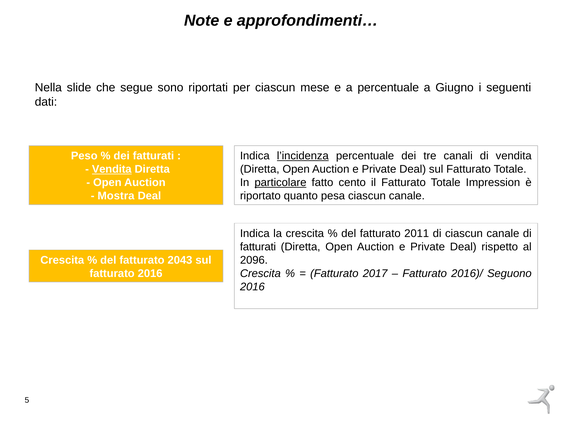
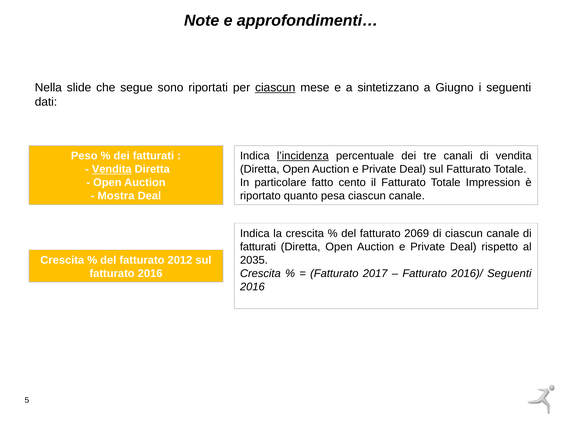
ciascun at (275, 88) underline: none -> present
a percentuale: percentuale -> sintetizzano
particolare underline: present -> none
2011: 2011 -> 2069
2043: 2043 -> 2012
2096: 2096 -> 2035
2016)/ Seguono: Seguono -> Seguenti
